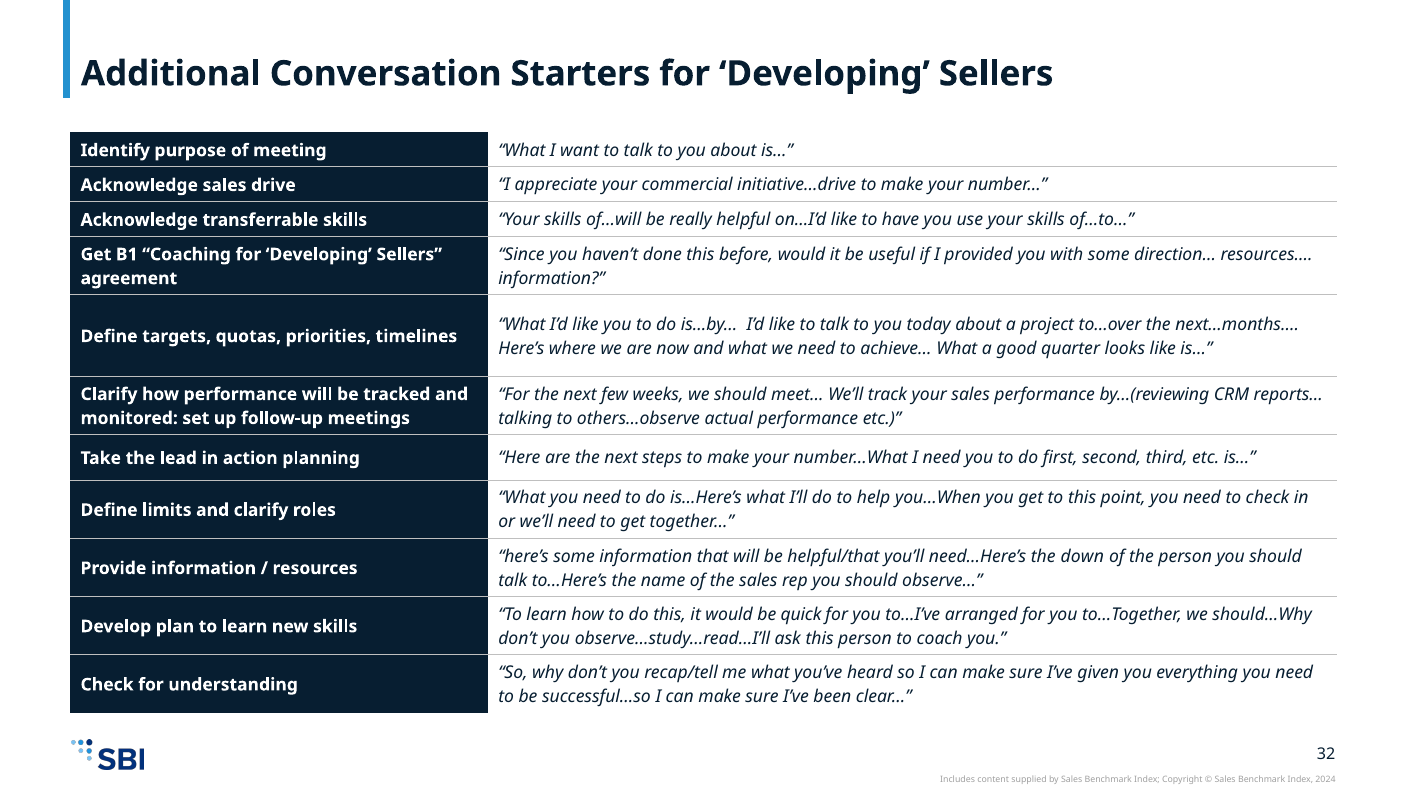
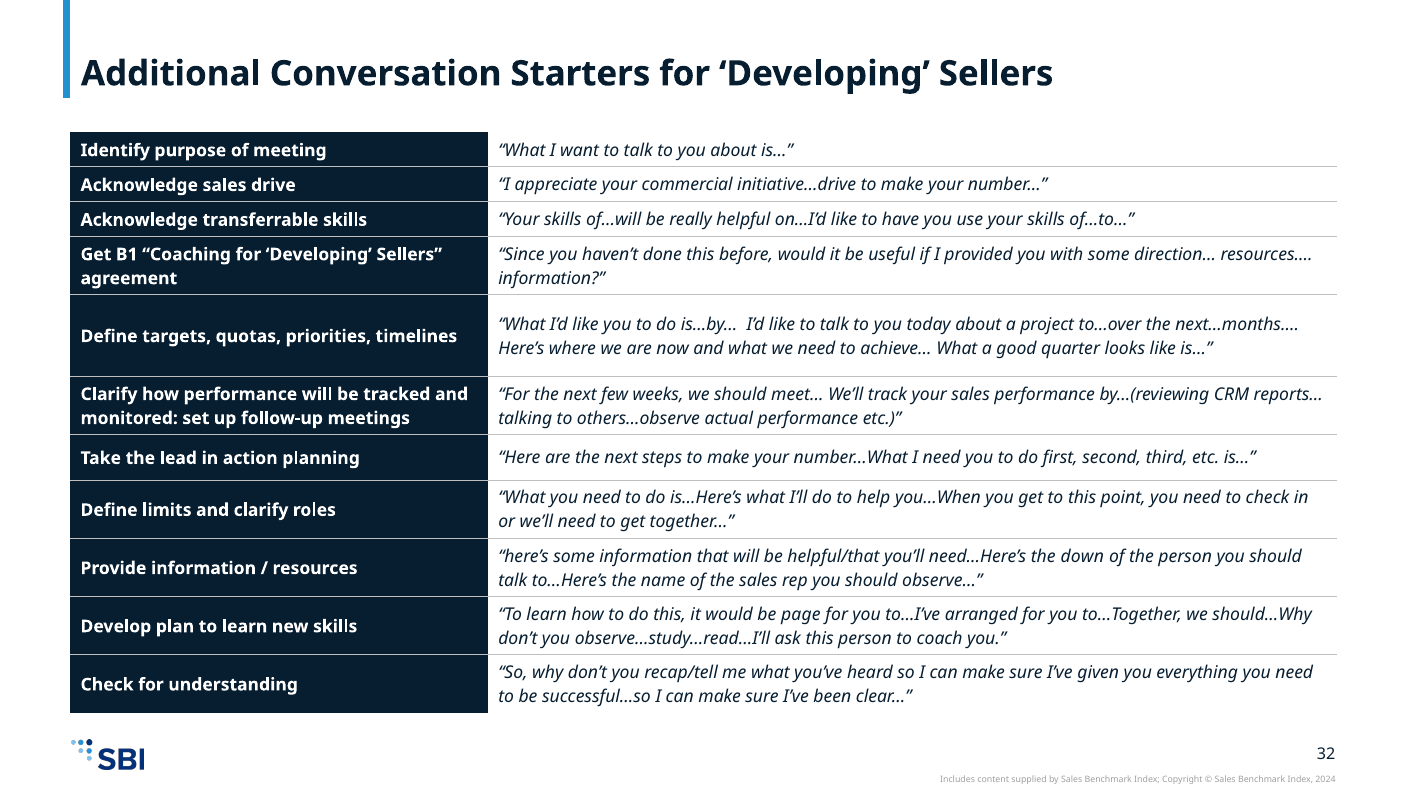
quick: quick -> page
